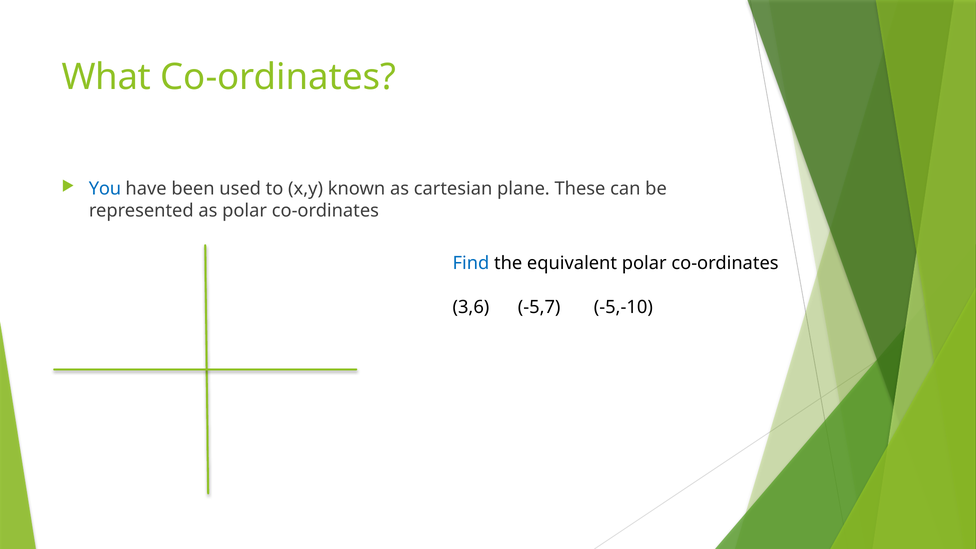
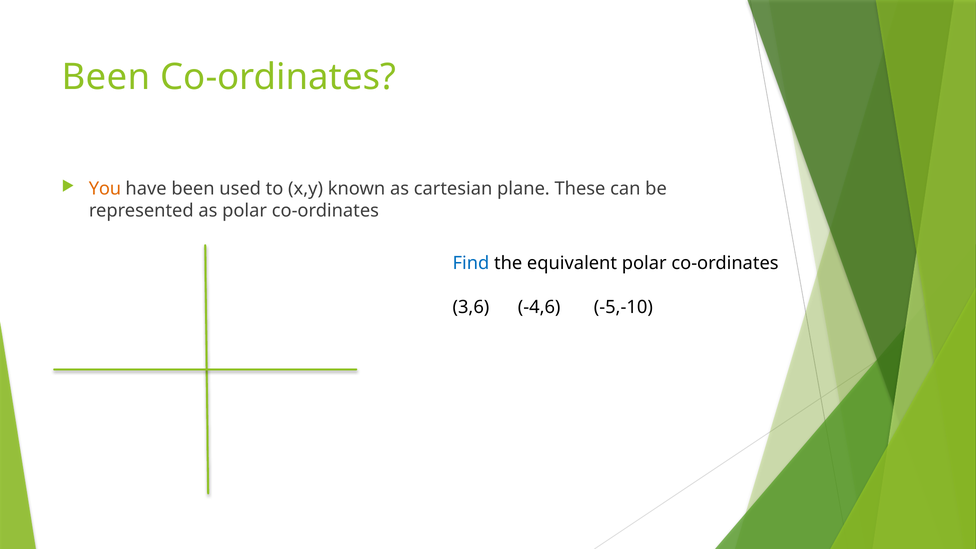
What at (106, 77): What -> Been
You colour: blue -> orange
-5,7: -5,7 -> -4,6
